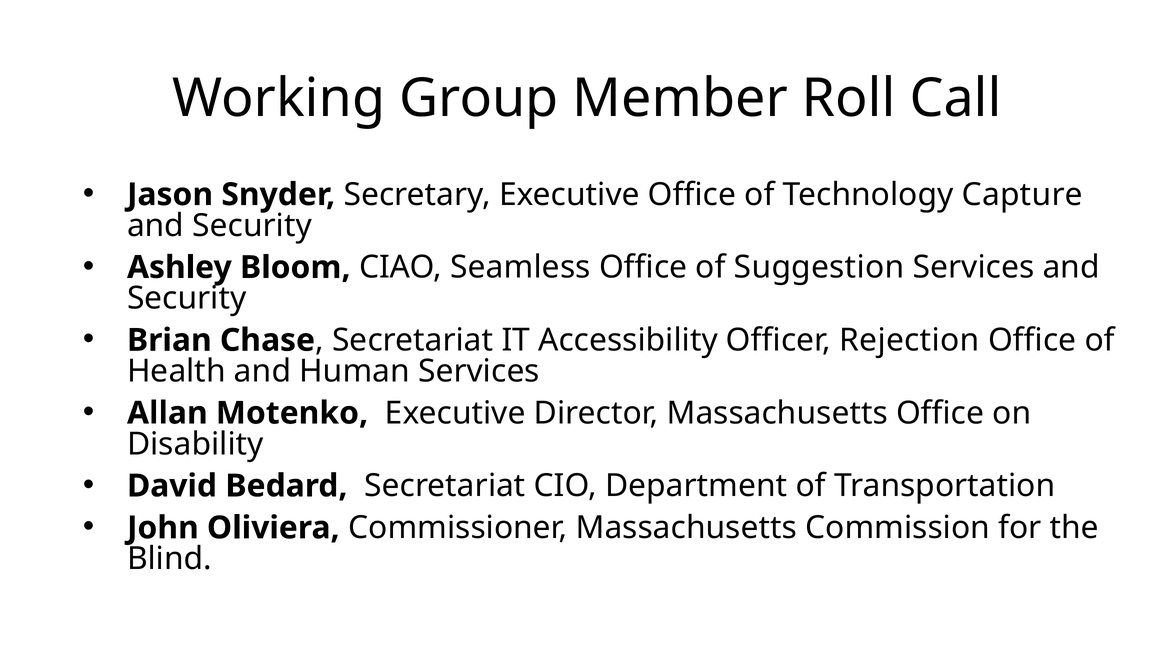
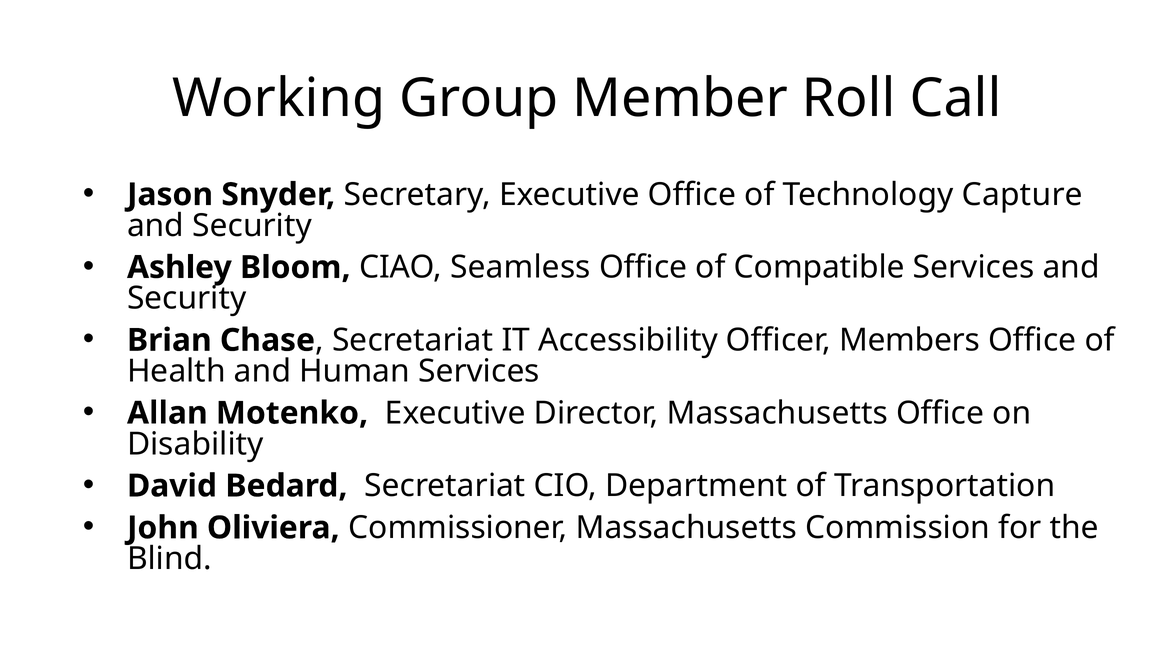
Suggestion: Suggestion -> Compatible
Rejection: Rejection -> Members
